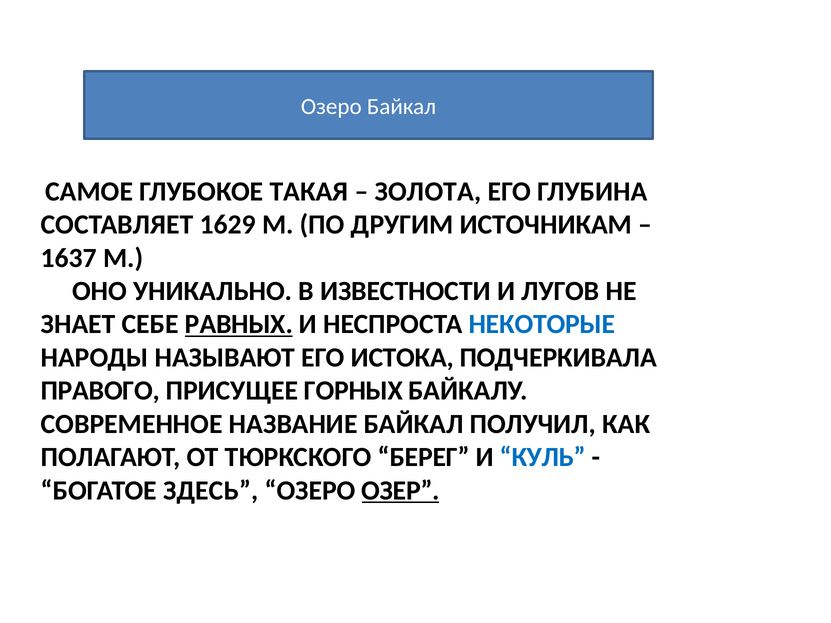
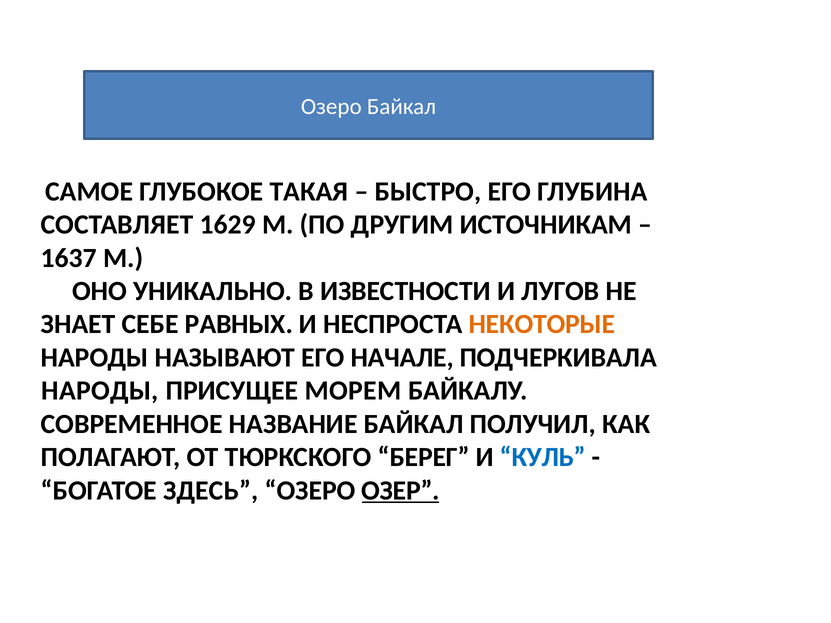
ЗОЛОТА: ЗОЛОТА -> БЫСТРО
РАВНЫХ underline: present -> none
НЕКОТОРЫЕ colour: blue -> orange
ИСТОКА: ИСТОКА -> НАЧАЛЕ
ПРАВОГО at (100, 391): ПРАВОГО -> НАРОДЫ
ГОРНЫХ: ГОРНЫХ -> МОРЕМ
